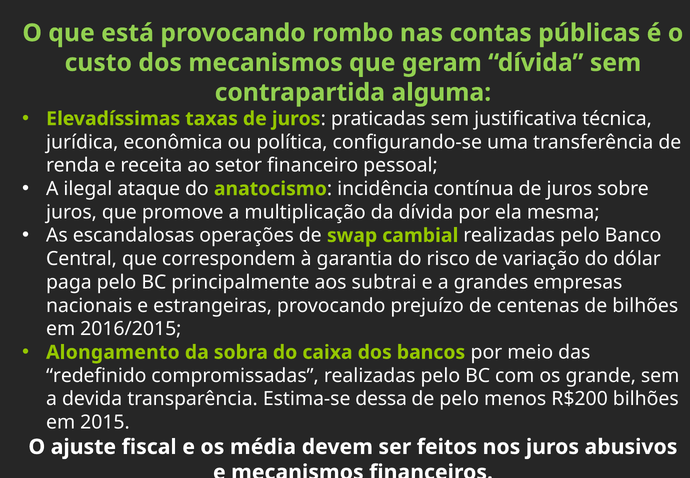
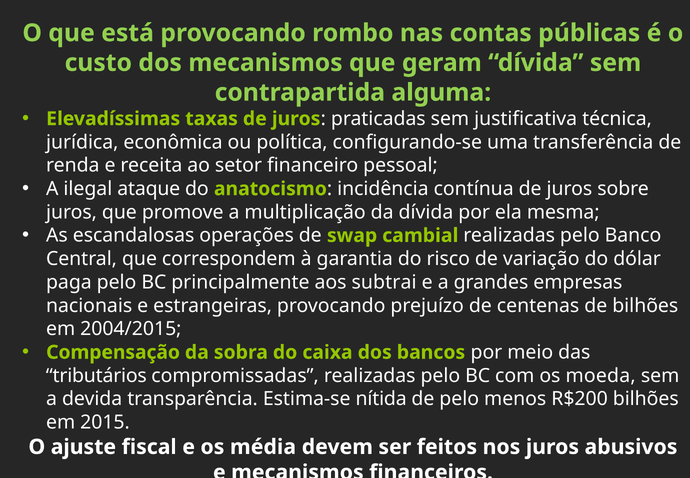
2016/2015: 2016/2015 -> 2004/2015
Alongamento: Alongamento -> Compensação
redefinido: redefinido -> tributários
grande: grande -> moeda
dessa: dessa -> nítida
